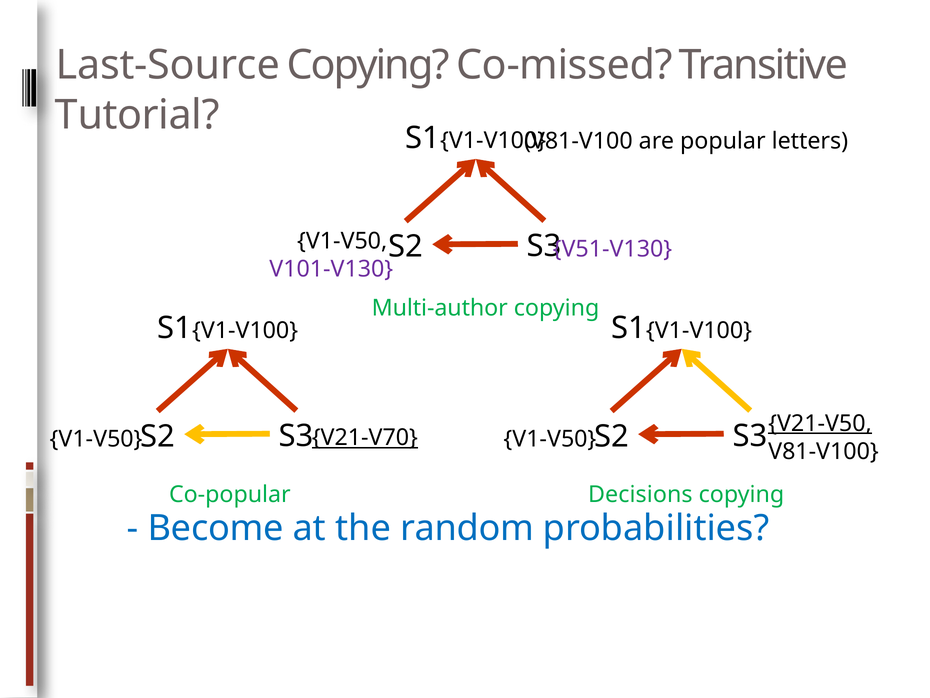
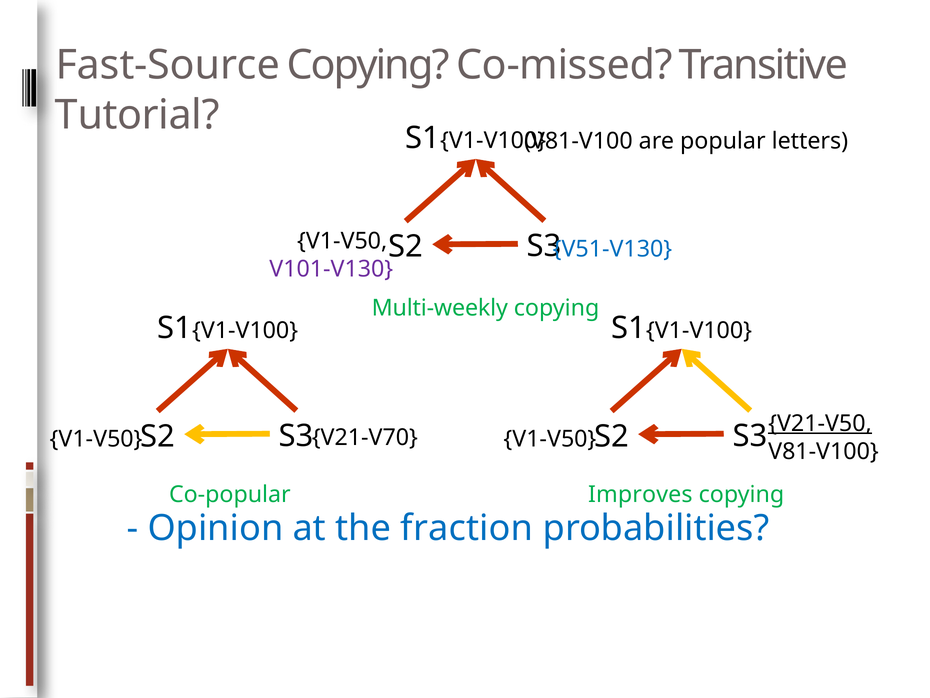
Last-Source: Last-Source -> Fast-Source
V51-V130 colour: purple -> blue
Multi-author: Multi-author -> Multi-weekly
V21-V70 underline: present -> none
Decisions: Decisions -> Improves
Become: Become -> Opinion
random: random -> fraction
